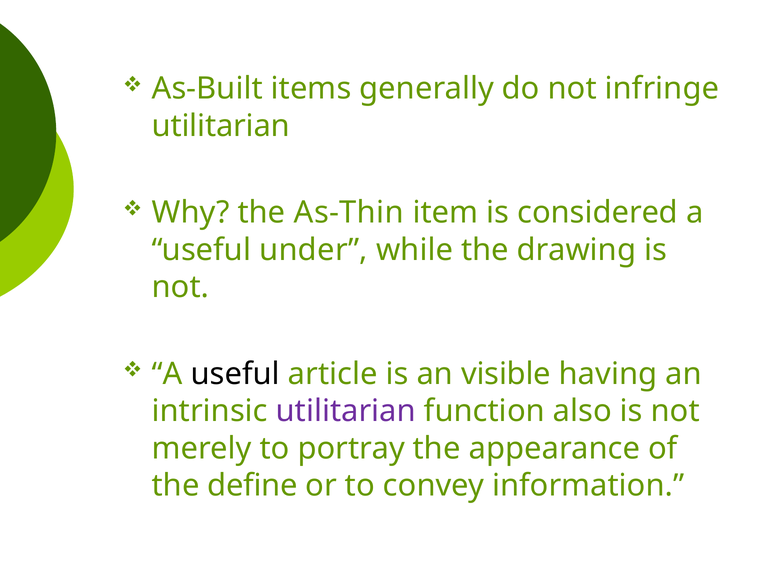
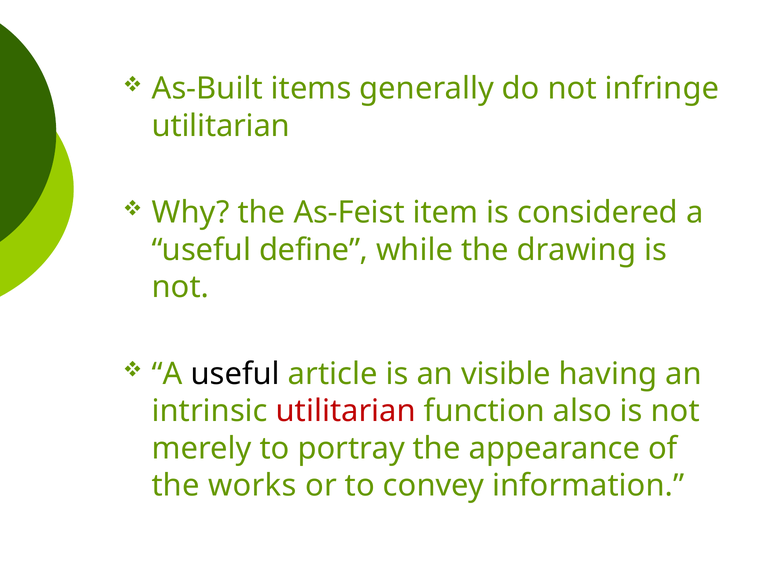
As-Thin: As-Thin -> As-Feist
under: under -> define
utilitarian at (346, 411) colour: purple -> red
define: define -> works
